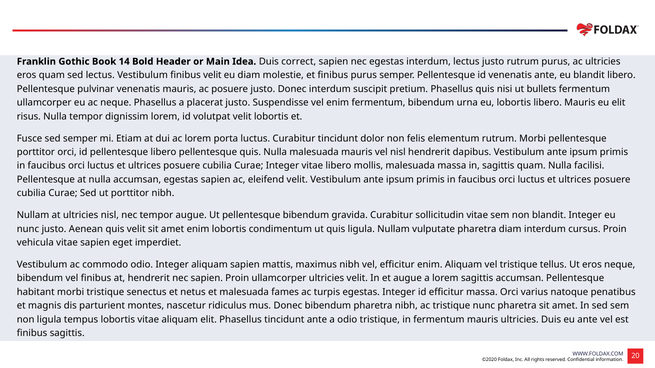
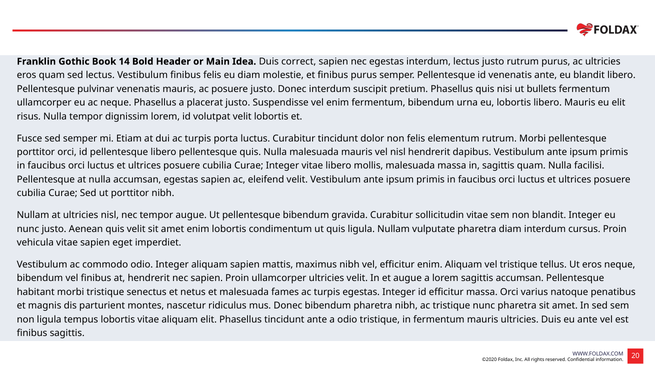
finibus velit: velit -> felis
dui ac lorem: lorem -> turpis
